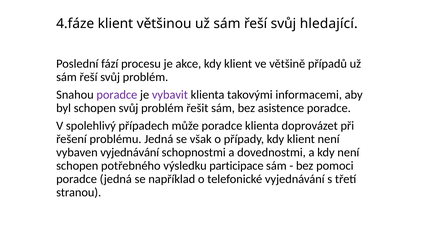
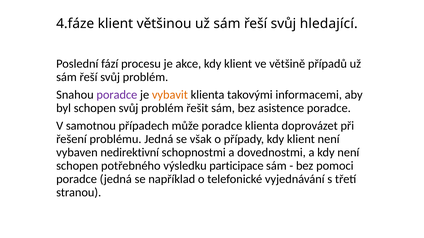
vybavit colour: purple -> orange
spolehlivý: spolehlivý -> samotnou
vybaven vyjednávání: vyjednávání -> nedirektivní
